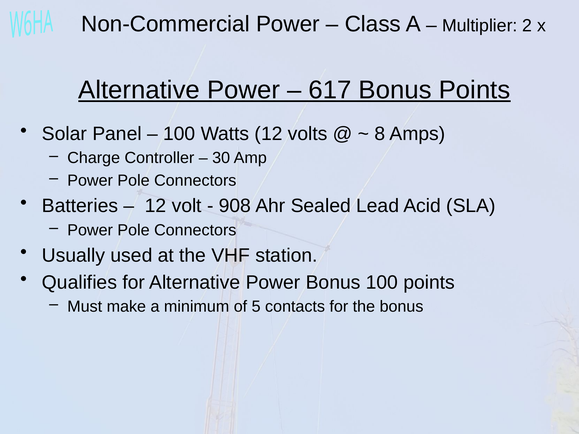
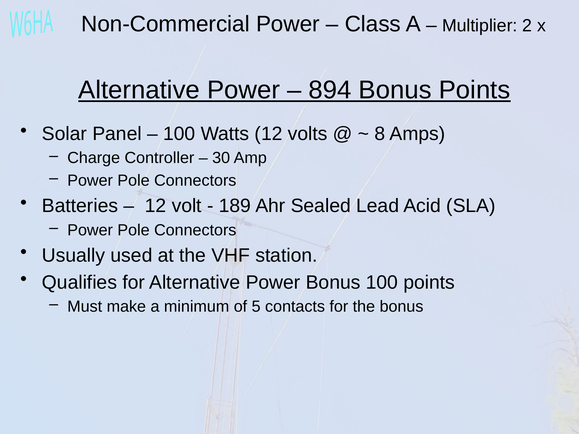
617: 617 -> 894
908: 908 -> 189
